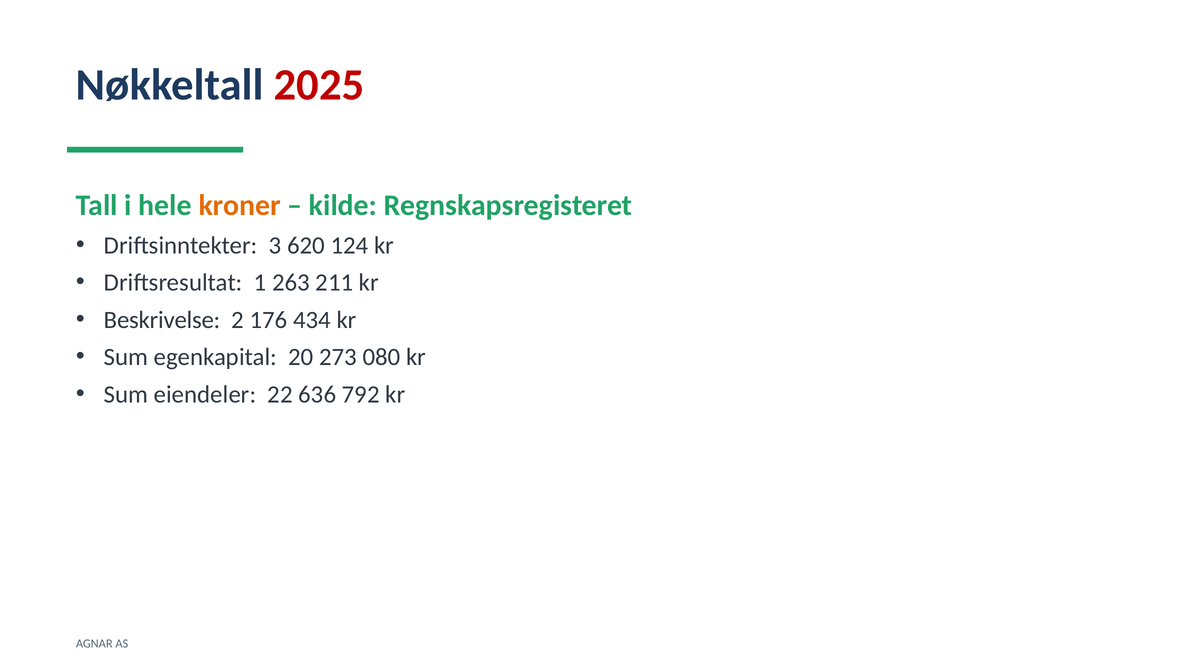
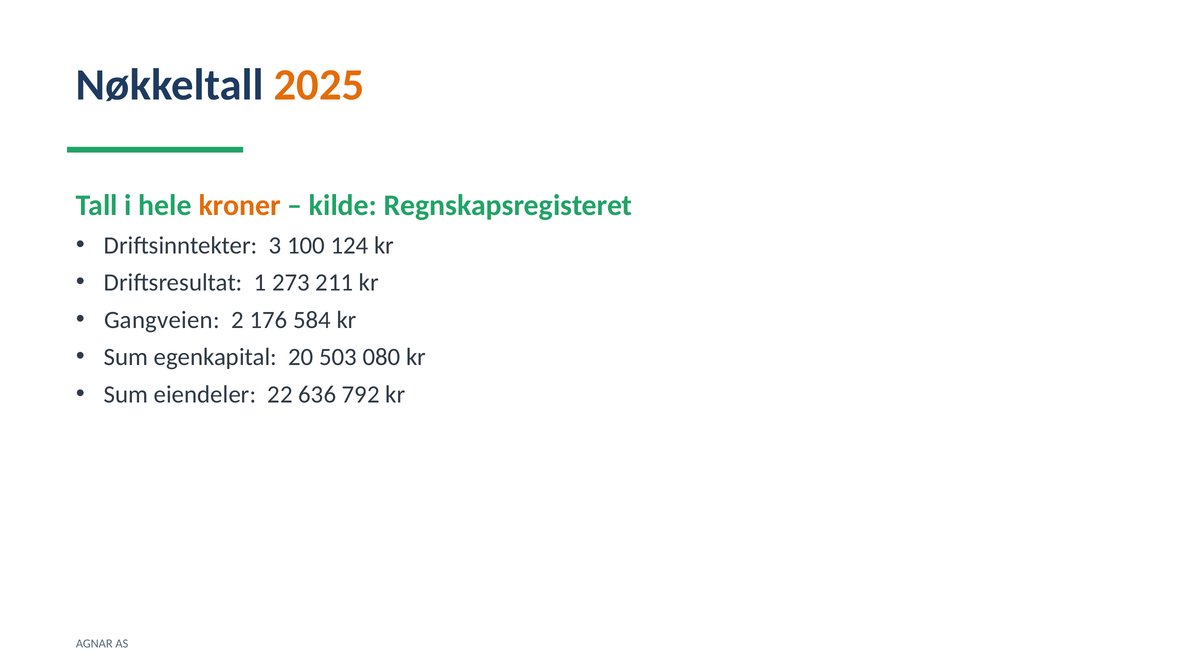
2025 colour: red -> orange
620: 620 -> 100
263: 263 -> 273
Beskrivelse: Beskrivelse -> Gangveien
434: 434 -> 584
273: 273 -> 503
